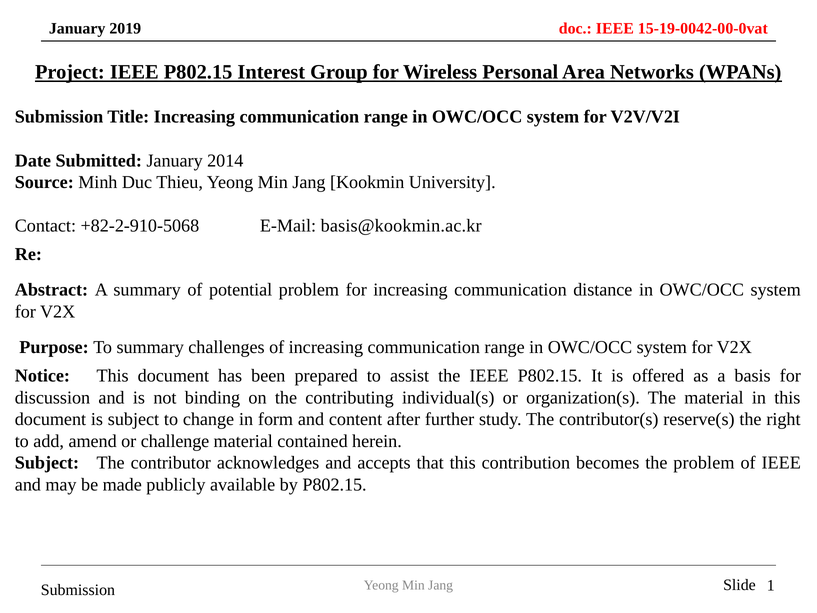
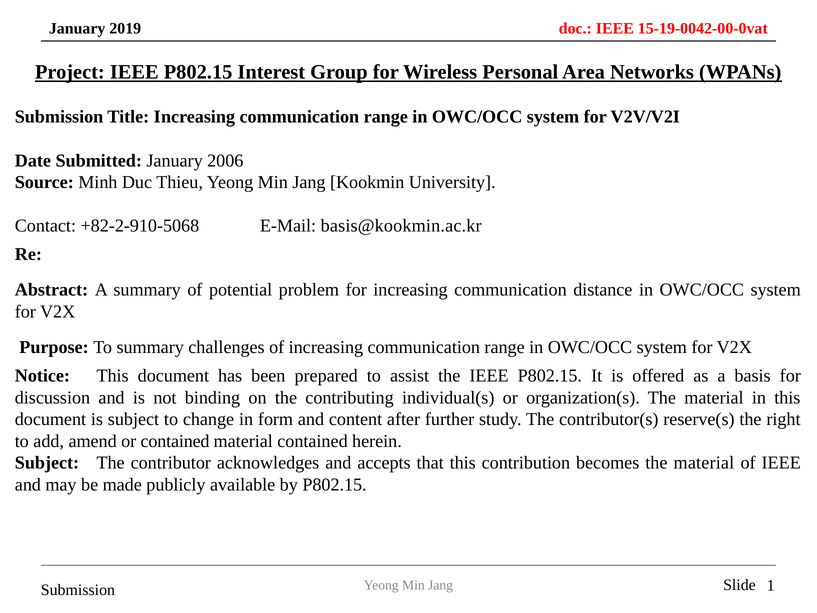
2014: 2014 -> 2006
or challenge: challenge -> contained
becomes the problem: problem -> material
